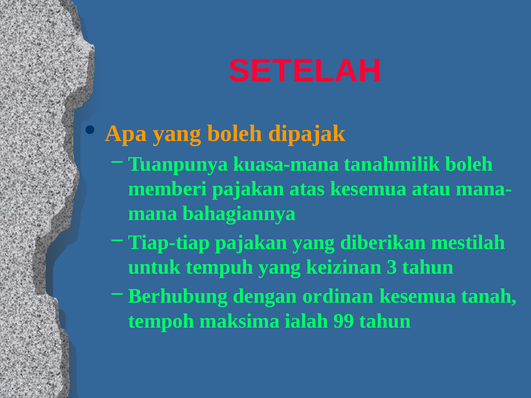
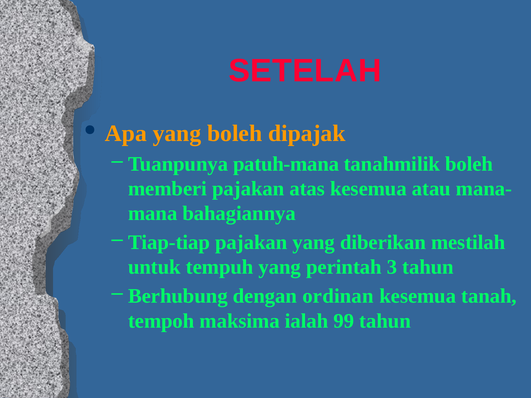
kuasa-mana: kuasa-mana -> patuh-mana
keizinan: keizinan -> perintah
